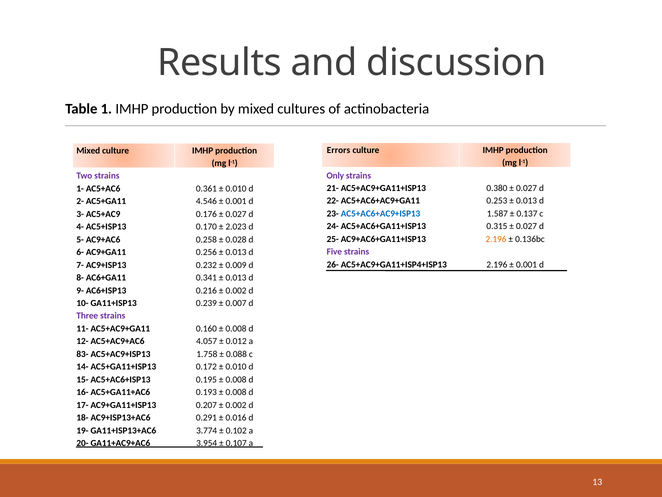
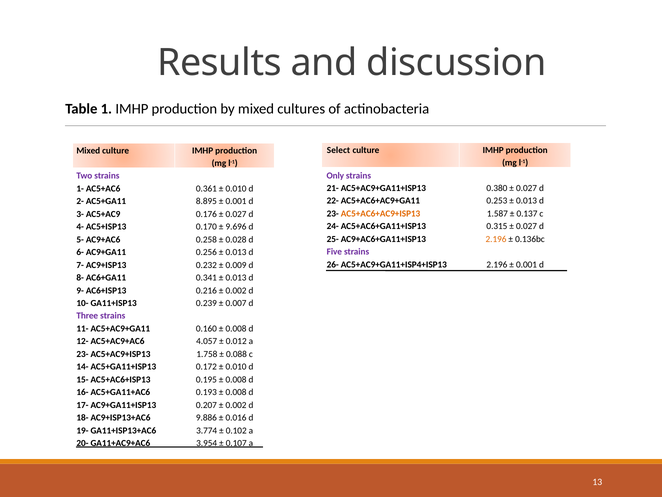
Errors: Errors -> Select
4.546: 4.546 -> 8.895
AC5+AC6+AC9+ISP13 colour: blue -> orange
2.023: 2.023 -> 9.696
83- at (82, 354): 83- -> 23-
0.291: 0.291 -> 9.886
